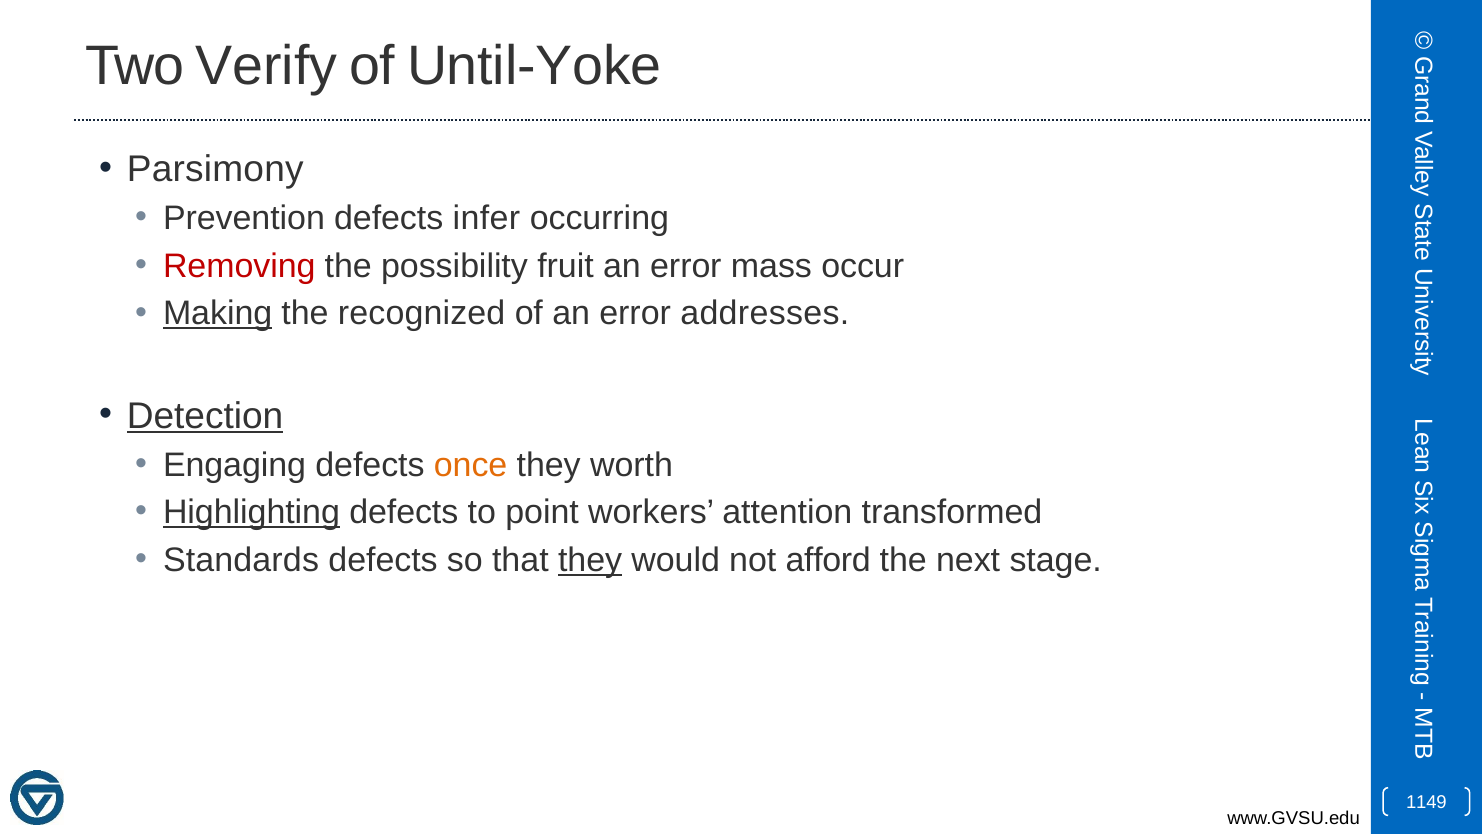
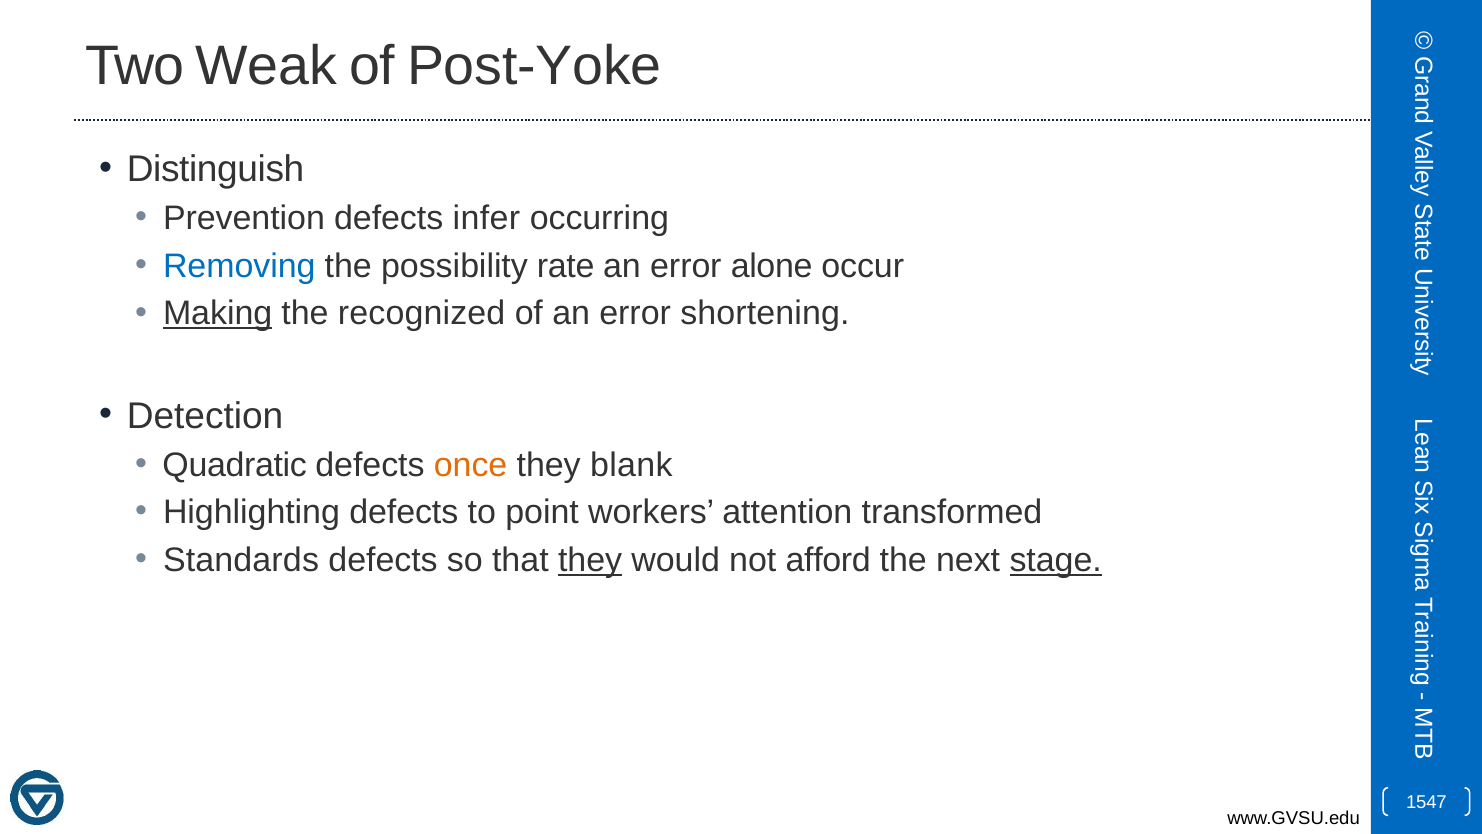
Verify: Verify -> Weak
Until-Yoke: Until-Yoke -> Post-Yoke
Parsimony: Parsimony -> Distinguish
Removing colour: red -> blue
fruit: fruit -> rate
mass: mass -> alone
addresses: addresses -> shortening
Detection underline: present -> none
Engaging: Engaging -> Quadratic
worth: worth -> blank
Highlighting underline: present -> none
stage underline: none -> present
1149: 1149 -> 1547
